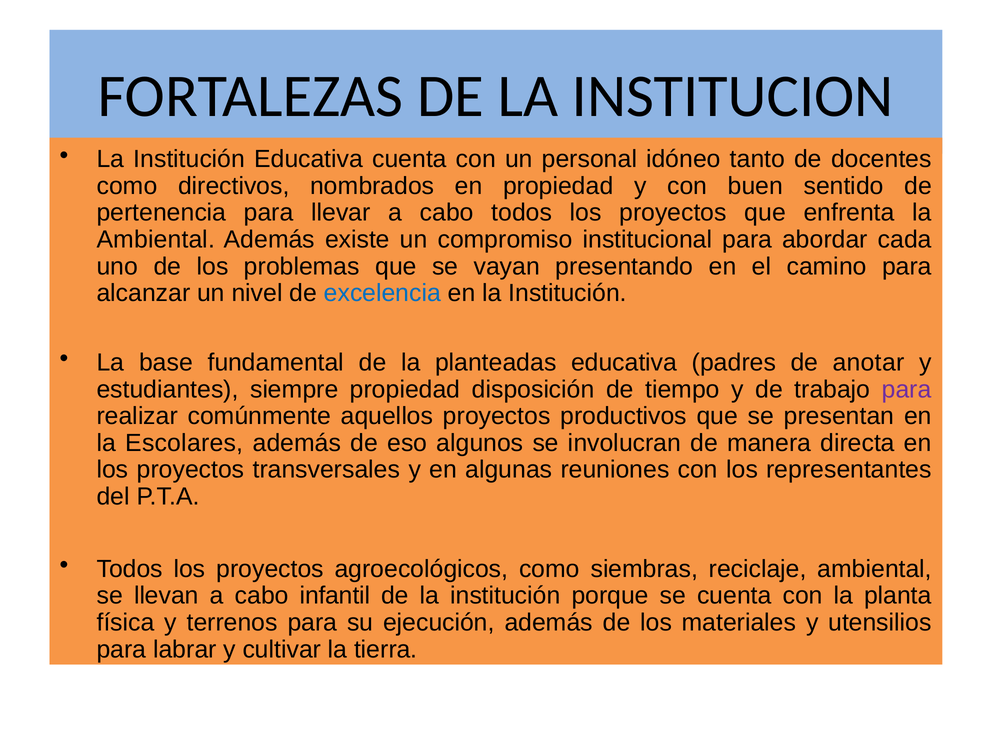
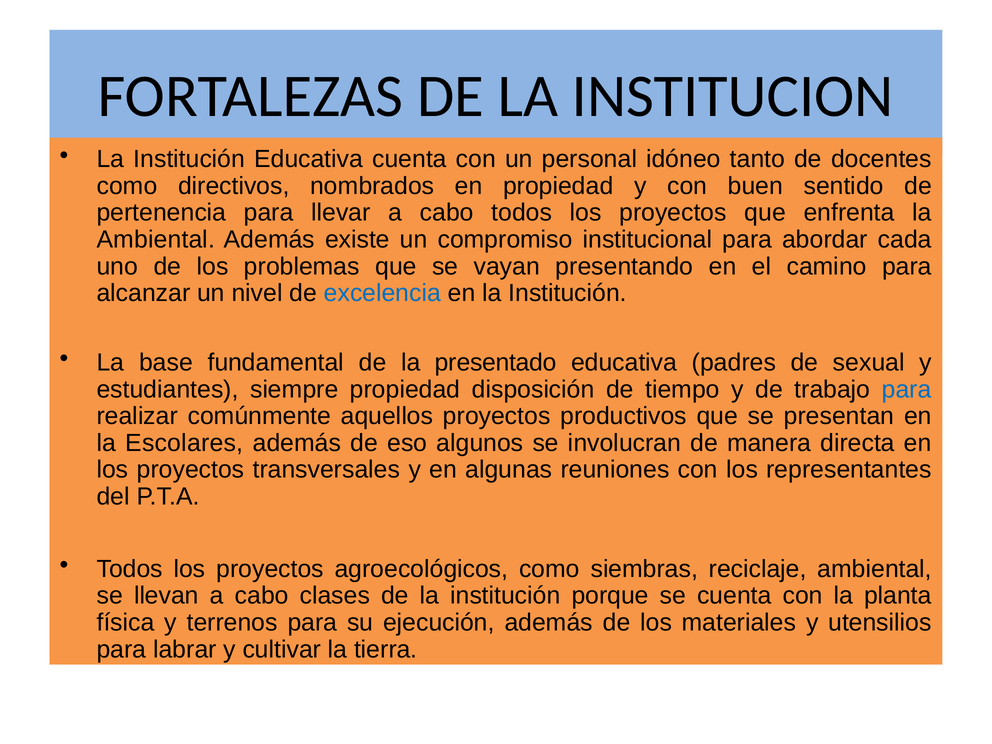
planteadas: planteadas -> presentado
anotar: anotar -> sexual
para at (907, 389) colour: purple -> blue
infantil: infantil -> clases
